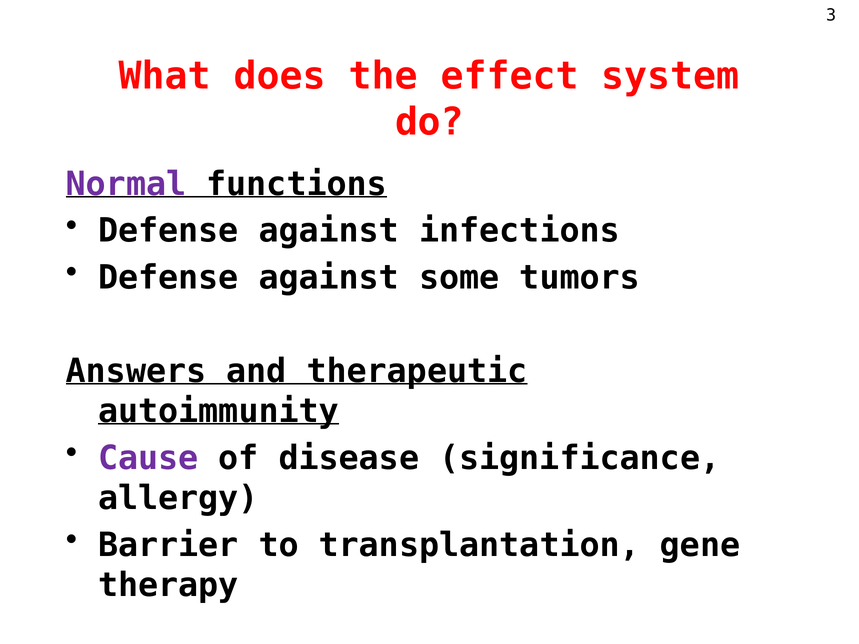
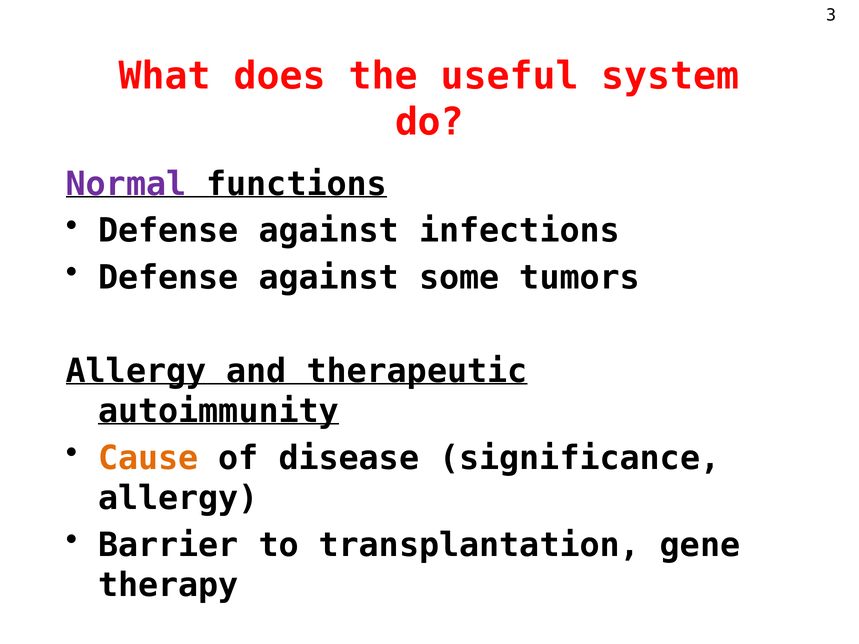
effect: effect -> useful
Answers at (136, 371): Answers -> Allergy
Cause colour: purple -> orange
